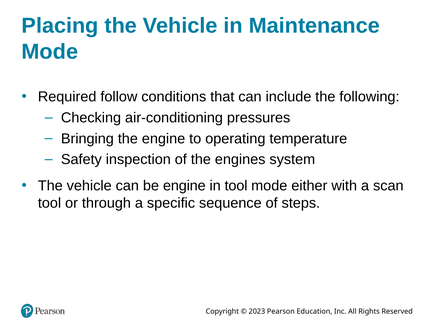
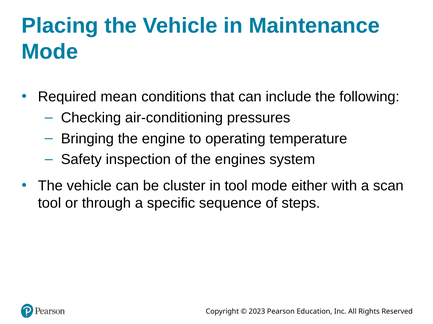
follow: follow -> mean
be engine: engine -> cluster
